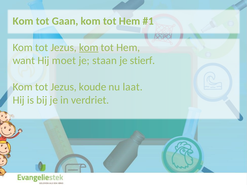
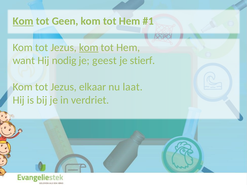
Kom at (23, 21) underline: none -> present
Gaan: Gaan -> Geen
moet: moet -> nodig
staan: staan -> geest
koude: koude -> elkaar
